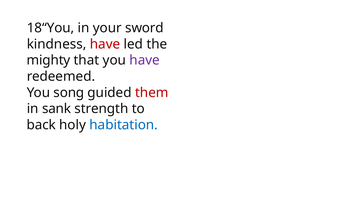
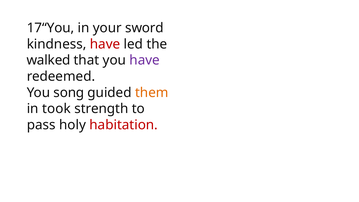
18“You: 18“You -> 17“You
mighty: mighty -> walked
them colour: red -> orange
sank: sank -> took
back: back -> pass
habitation colour: blue -> red
